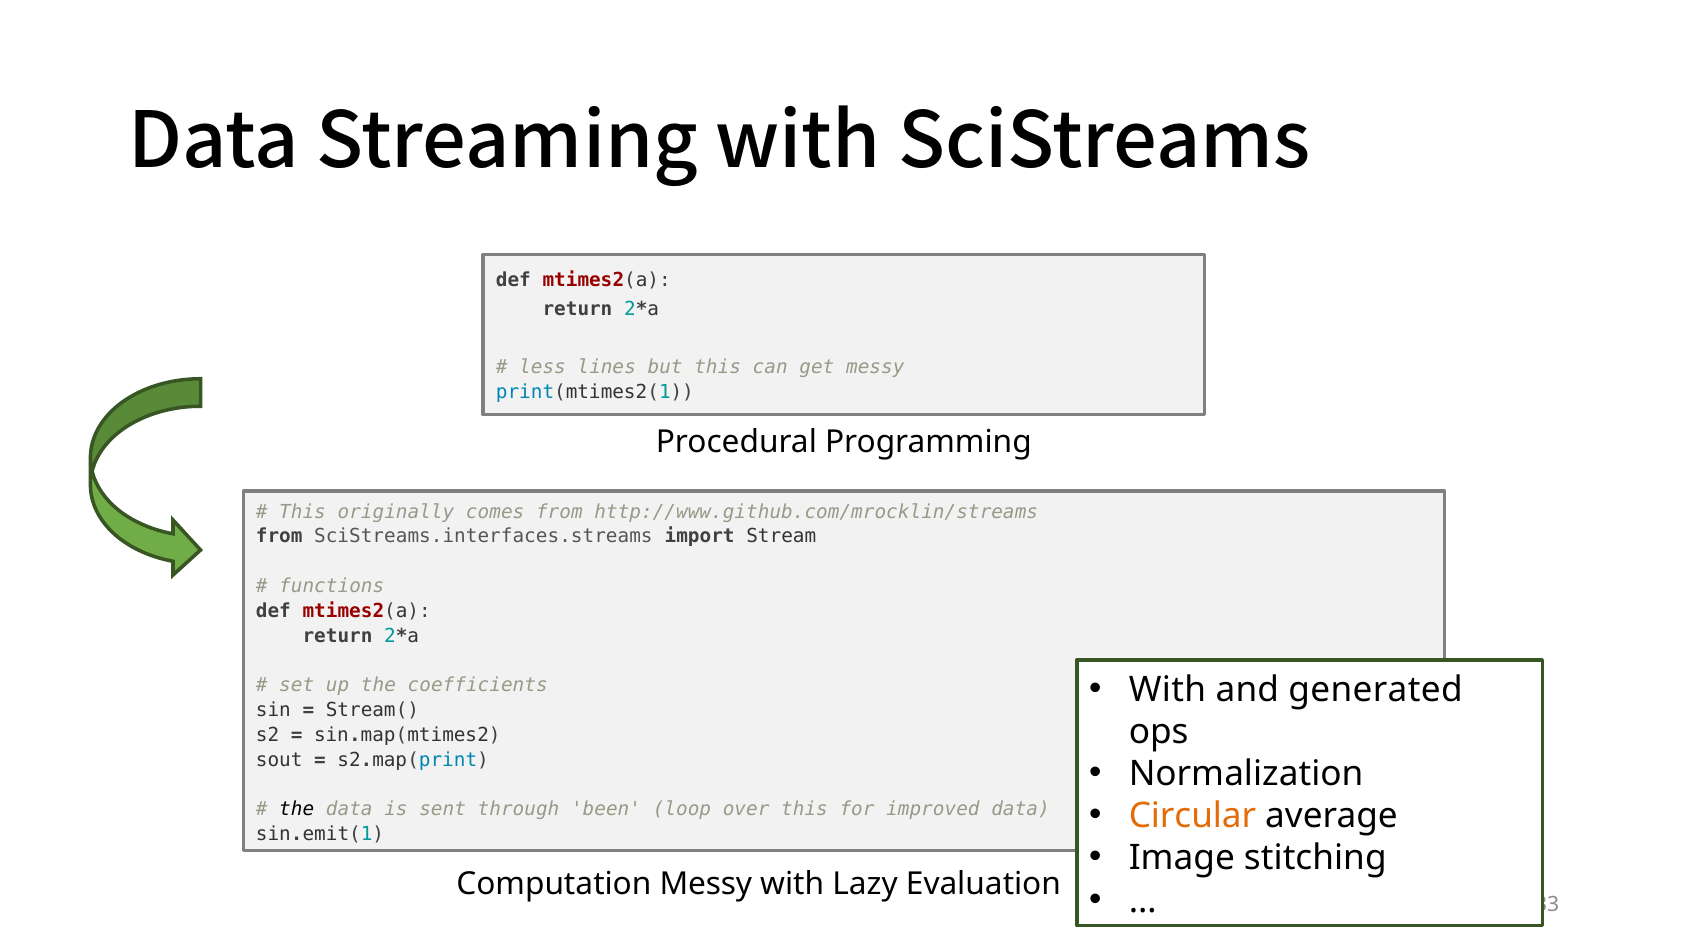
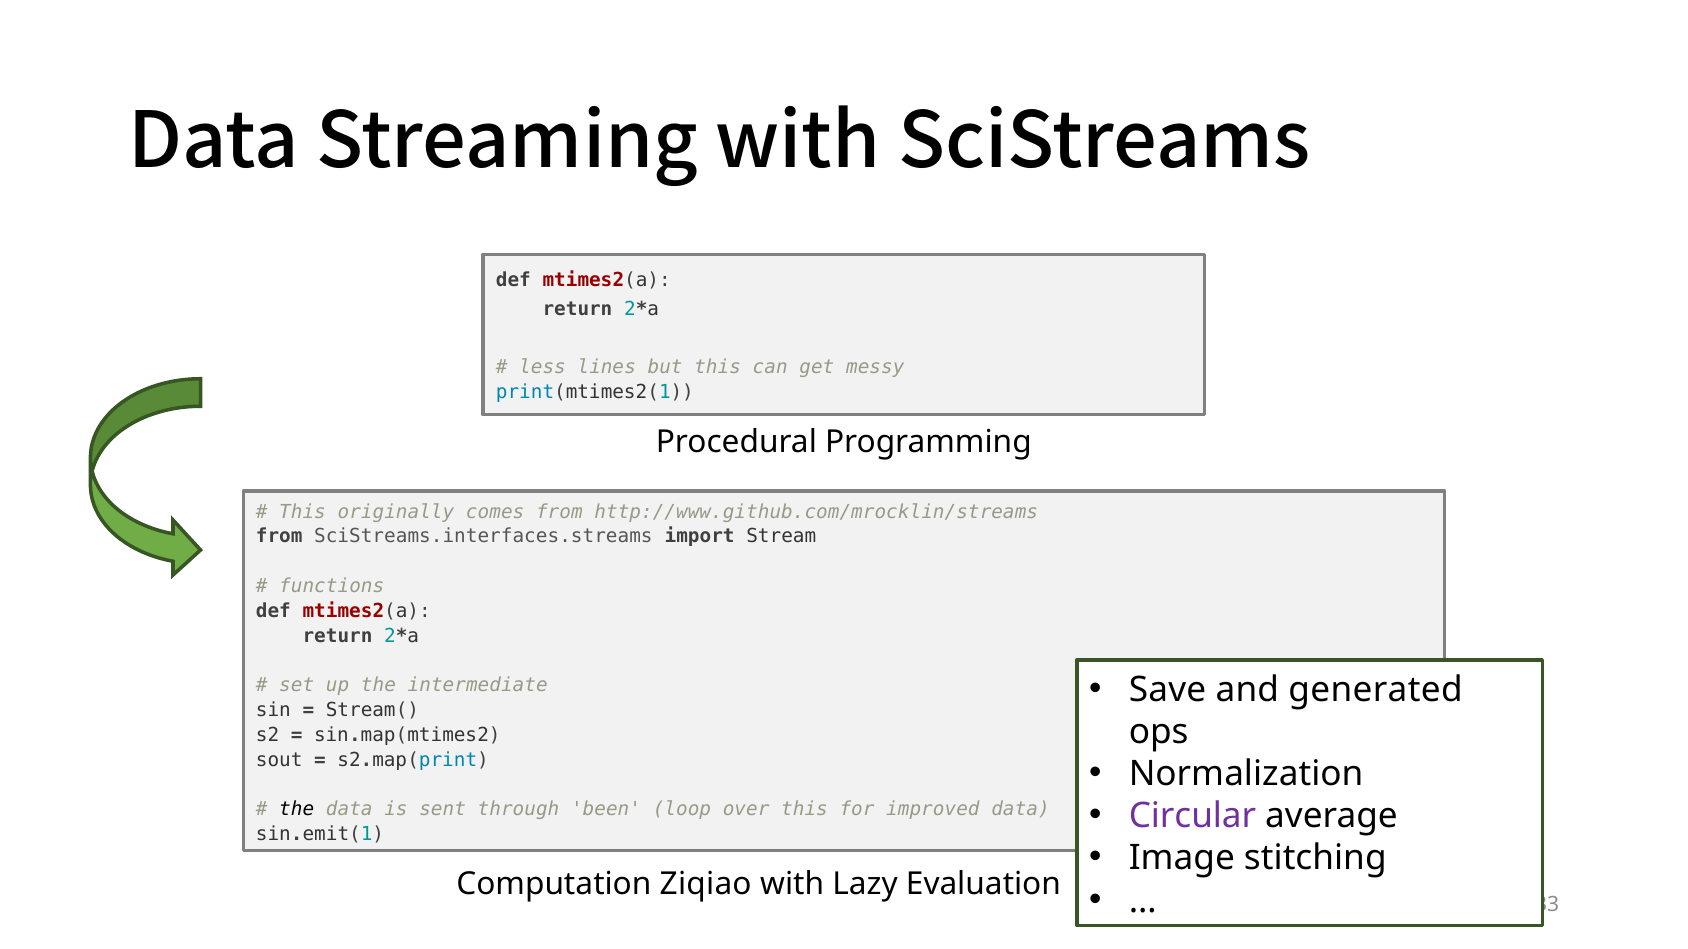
With at (1168, 690): With -> Save
coefficients: coefficients -> intermediate
Circular colour: orange -> purple
Computation Messy: Messy -> Ziqiao
